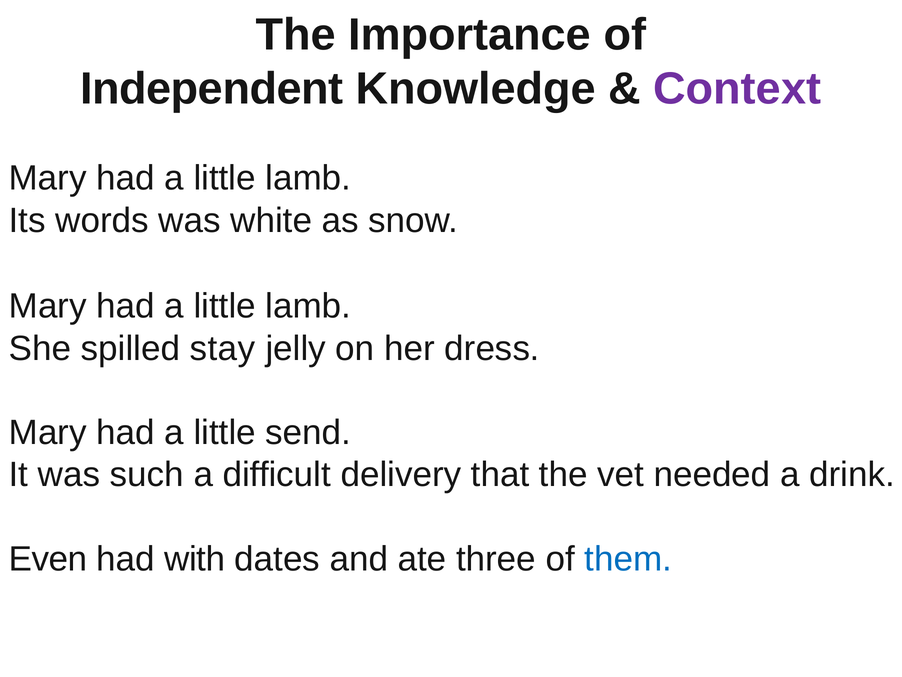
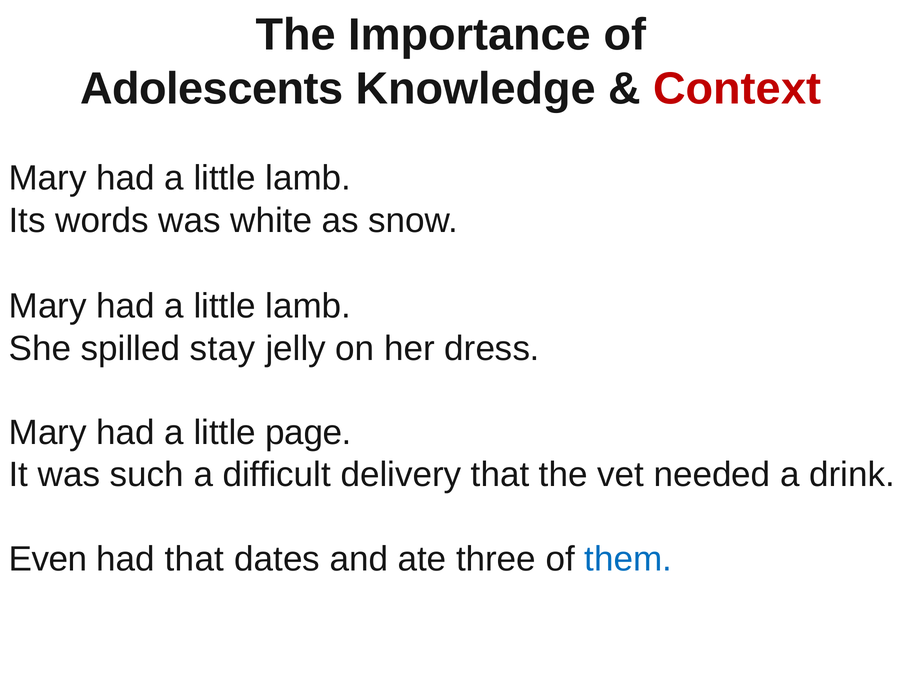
Independent: Independent -> Adolescents
Context colour: purple -> red
send: send -> page
had with: with -> that
